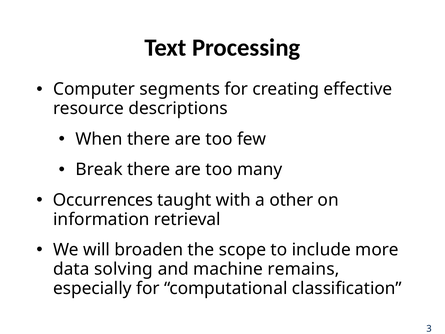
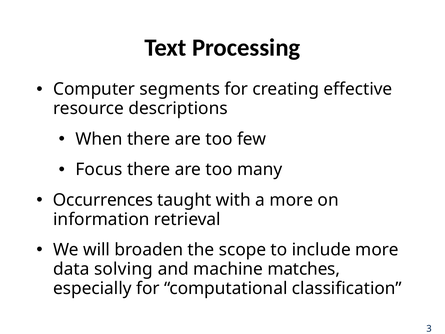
Break: Break -> Focus
a other: other -> more
remains: remains -> matches
